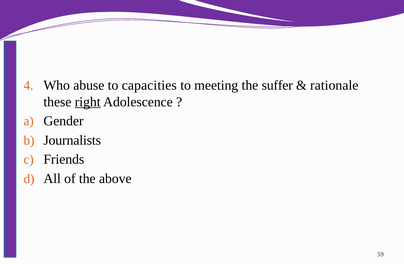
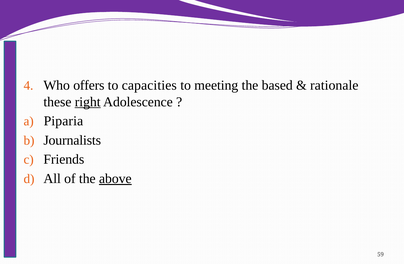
abuse: abuse -> offers
suffer: suffer -> based
Gender: Gender -> Piparia
above underline: none -> present
